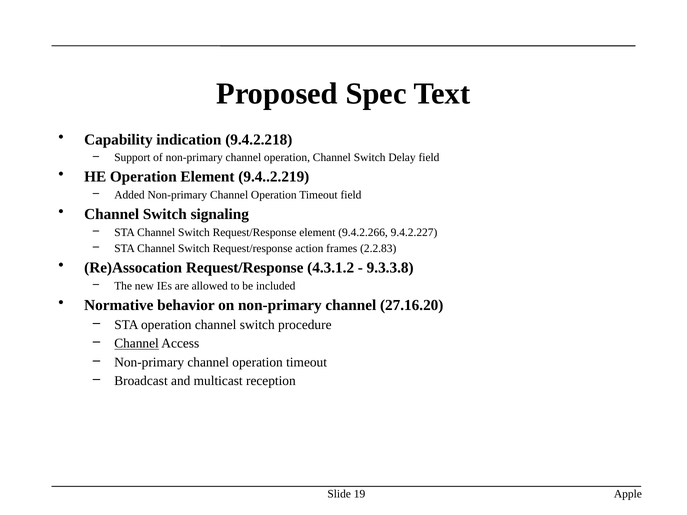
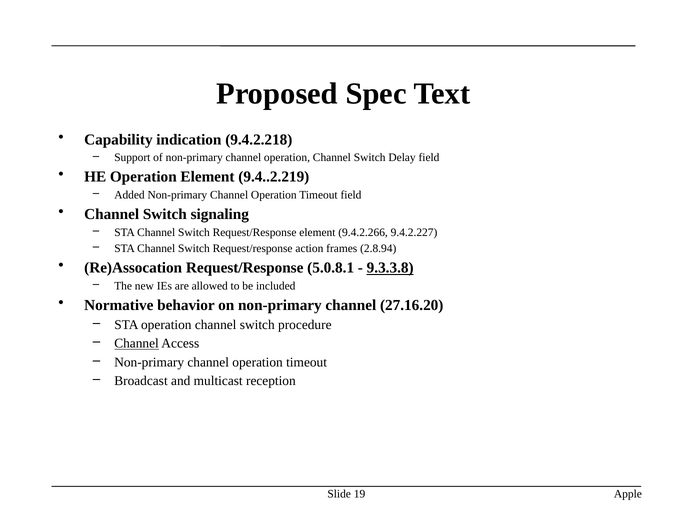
2.2.83: 2.2.83 -> 2.8.94
4.3.1.2: 4.3.1.2 -> 5.0.8.1
9.3.3.8 underline: none -> present
